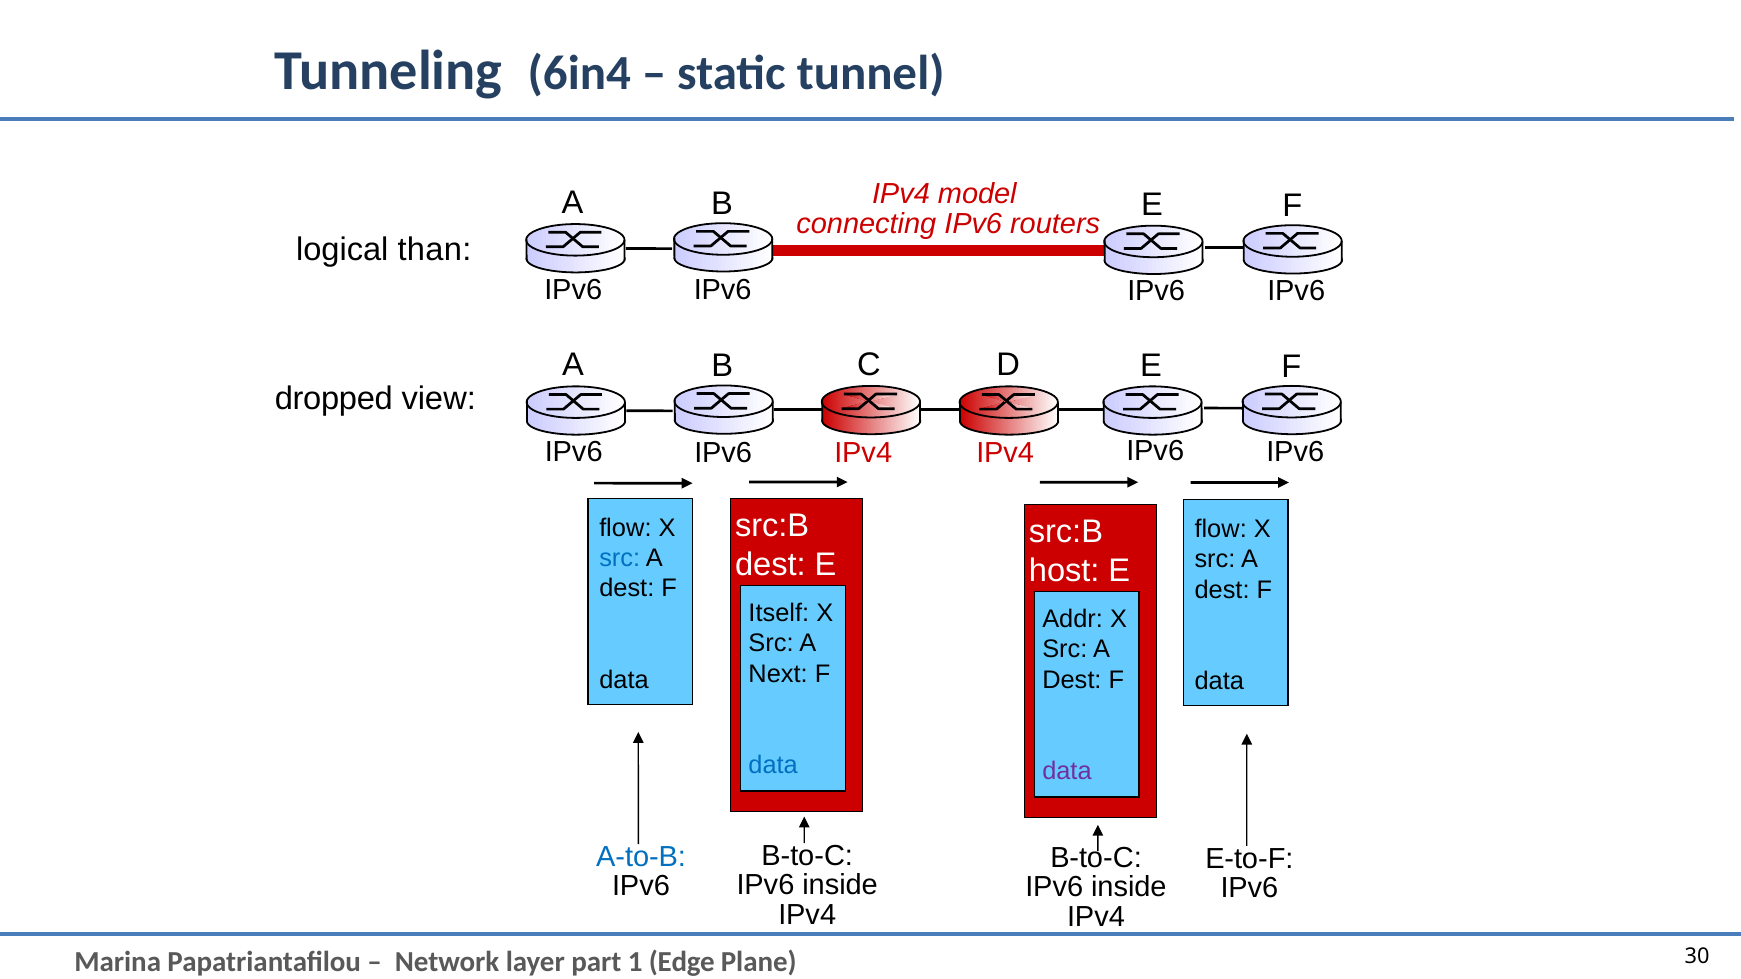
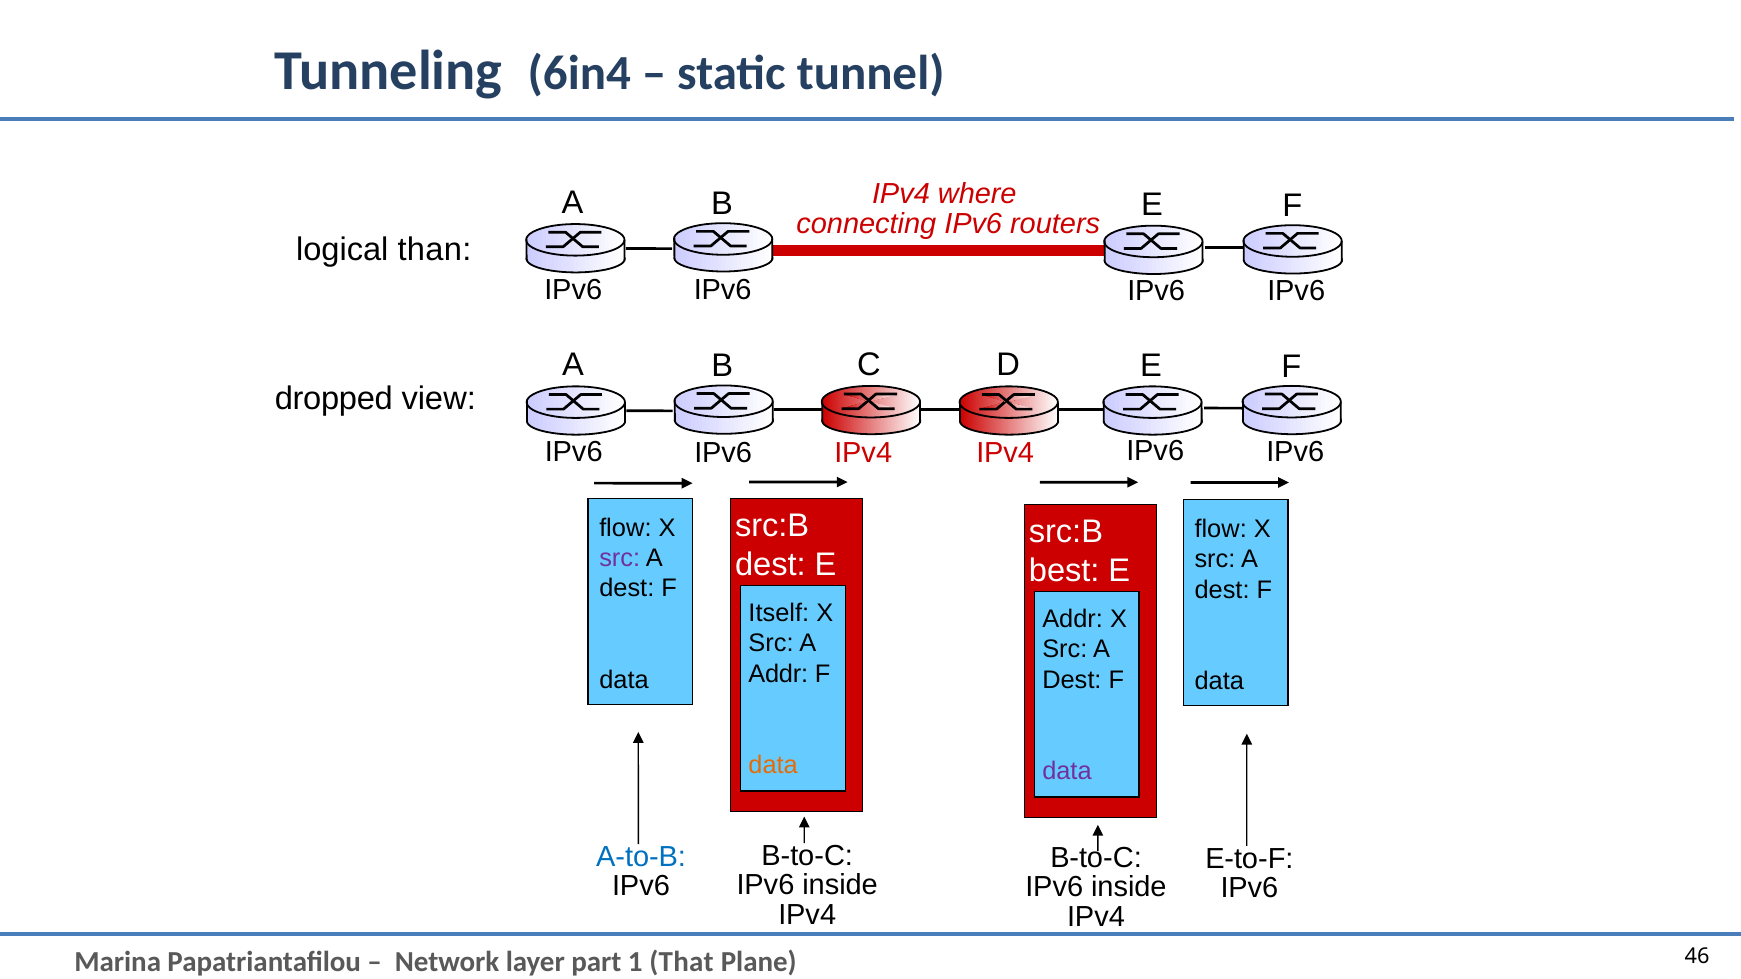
model: model -> where
src at (620, 558) colour: blue -> purple
host: host -> best
Next at (778, 674): Next -> Addr
data at (773, 765) colour: blue -> orange
Edge: Edge -> That
30: 30 -> 46
